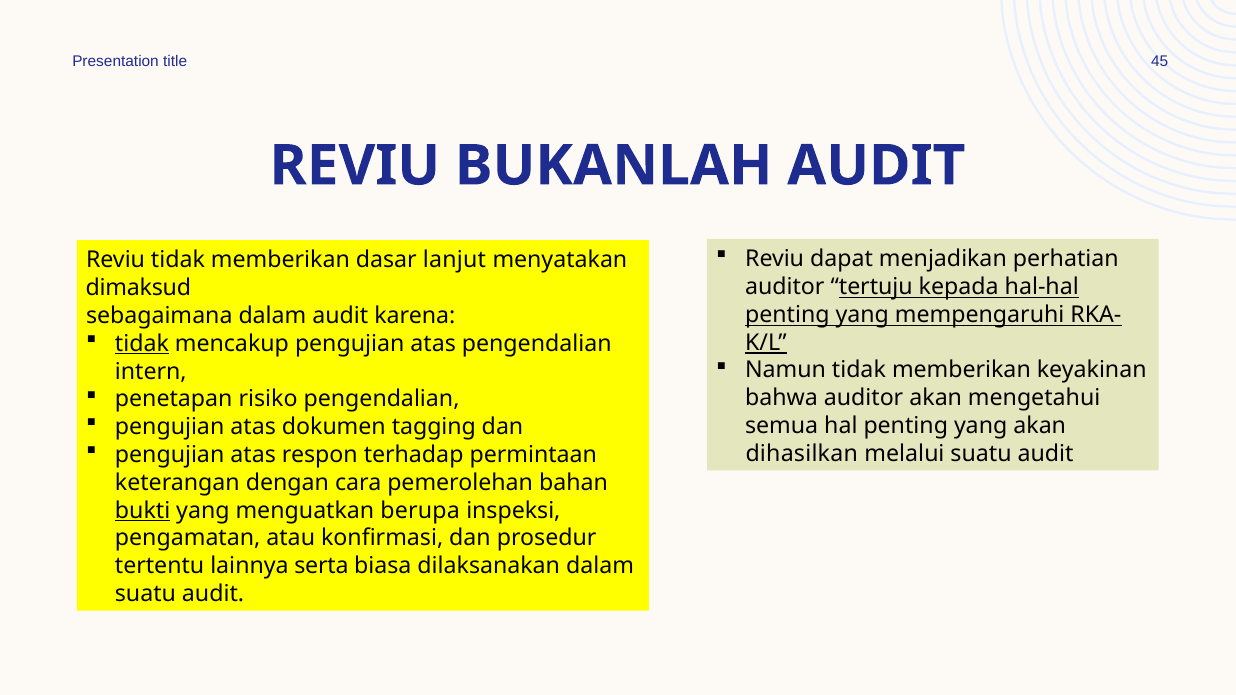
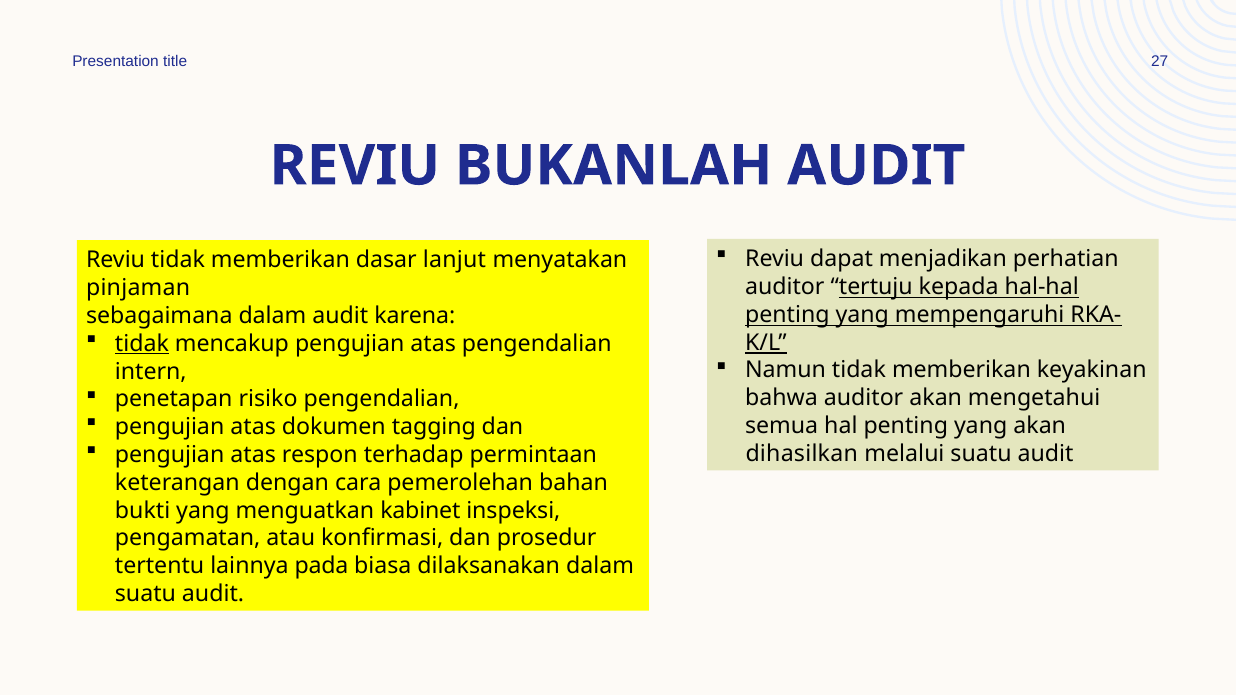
45: 45 -> 27
dimaksud: dimaksud -> pinjaman
bukti underline: present -> none
berupa: berupa -> kabinet
serta: serta -> pada
